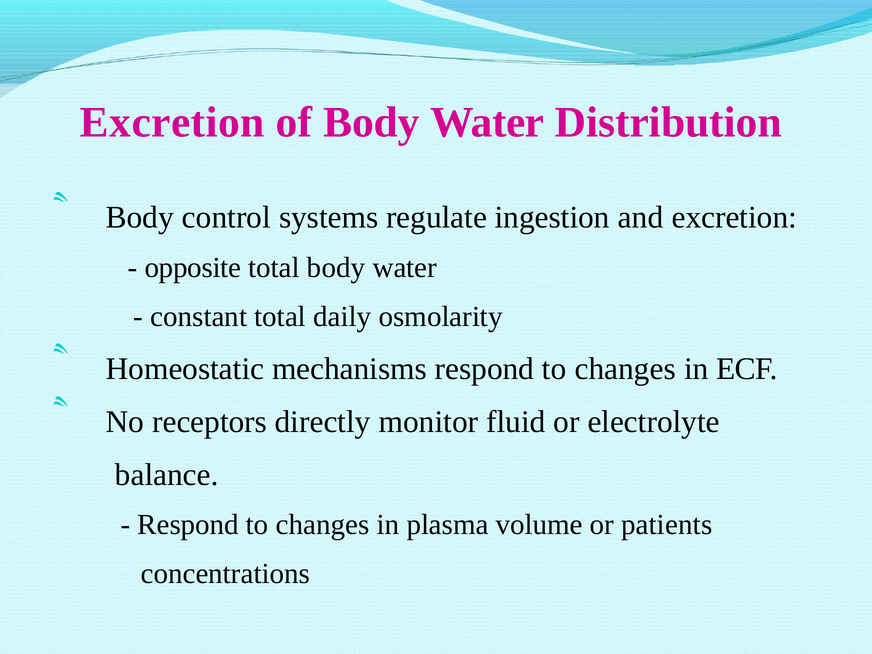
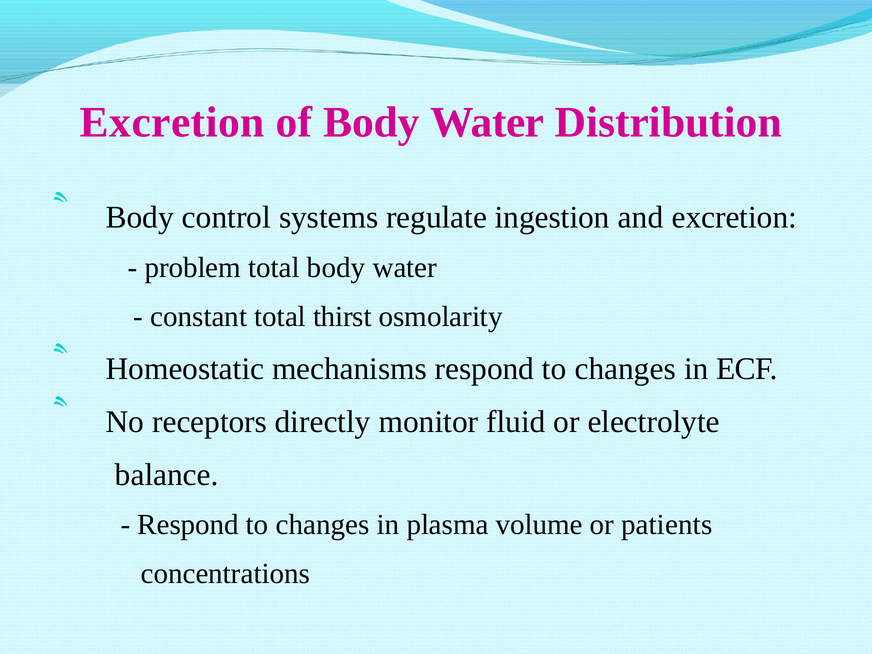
opposite: opposite -> problem
daily: daily -> thirst
